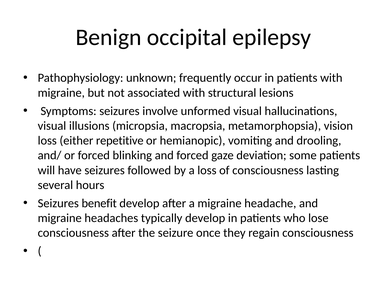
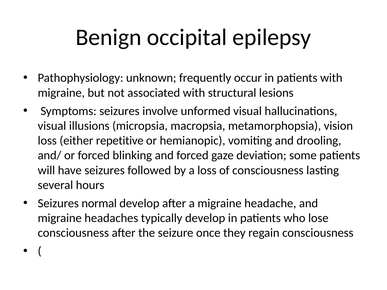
benefit: benefit -> normal
